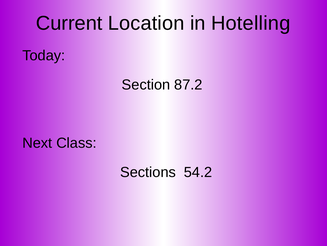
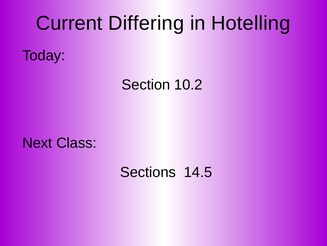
Location: Location -> Differing
87.2: 87.2 -> 10.2
54.2: 54.2 -> 14.5
